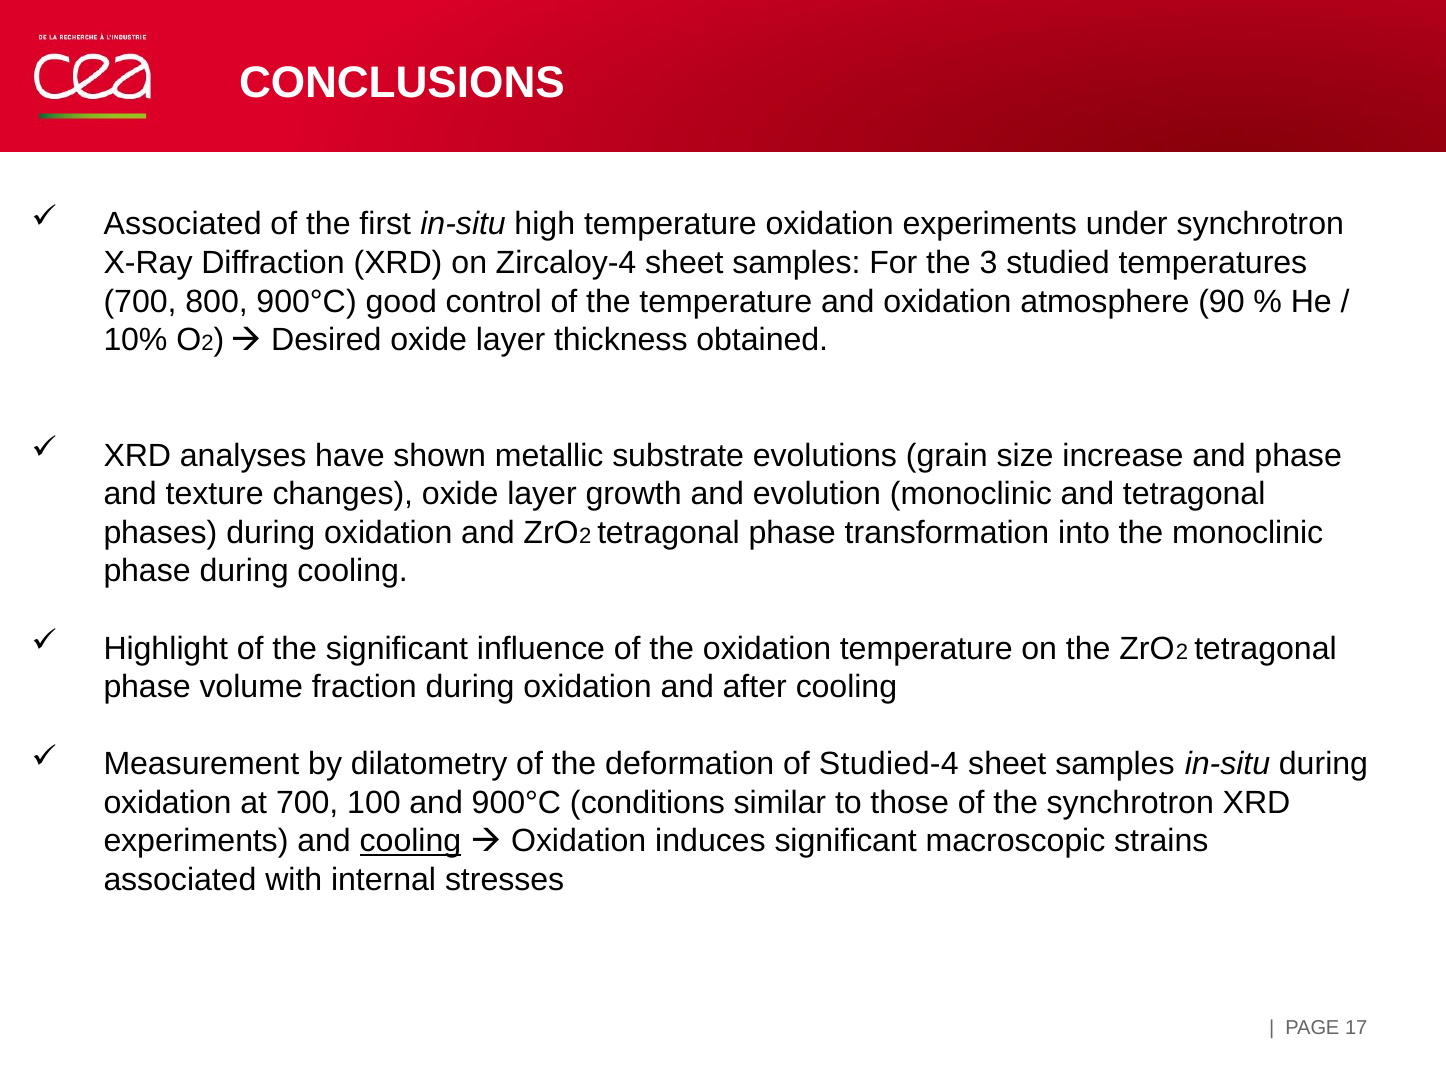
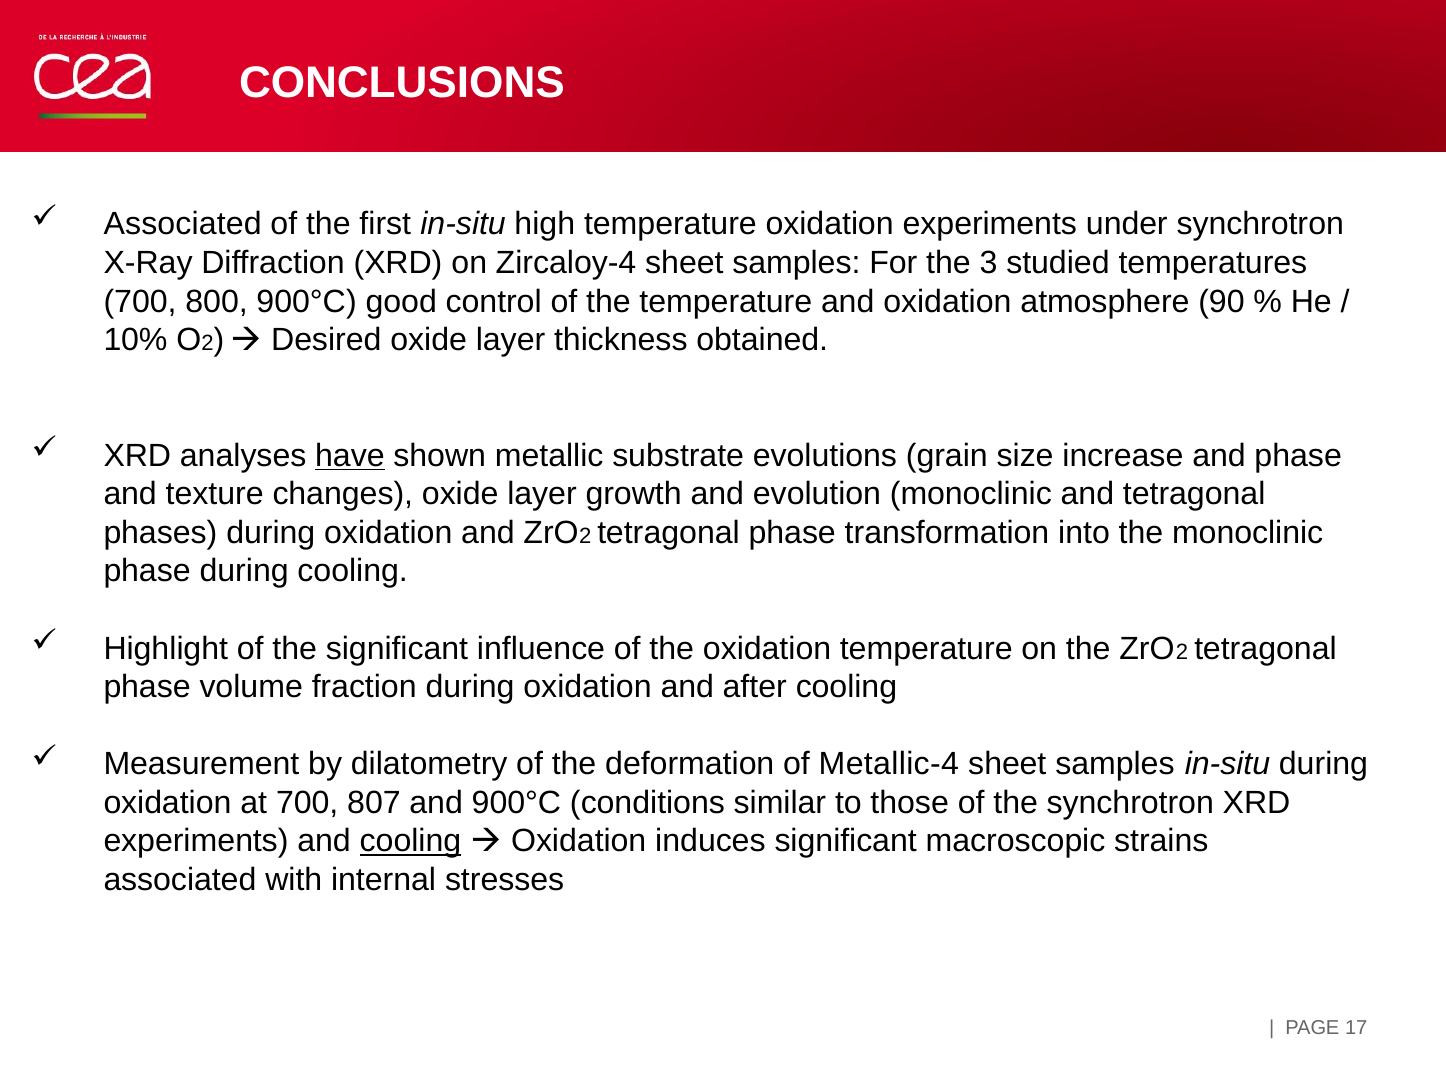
have underline: none -> present
Studied-4: Studied-4 -> Metallic-4
100: 100 -> 807
